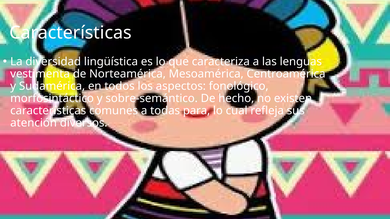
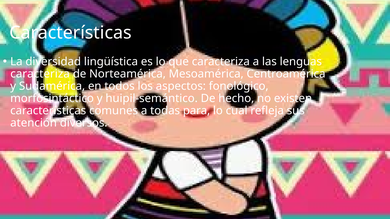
vestimenta at (40, 74): vestimenta -> caracteriza
sobre-semántico: sobre-semántico -> huipil-semántico
